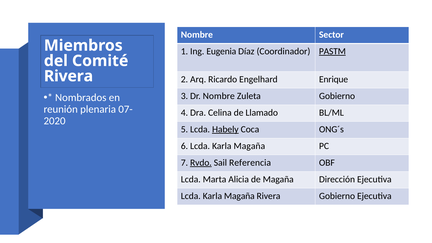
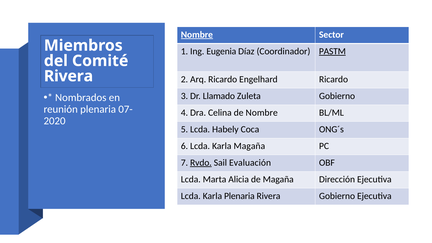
Nombre at (197, 35) underline: none -> present
Engelhard Enrique: Enrique -> Ricardo
Dr Nombre: Nombre -> Llamado
de Llamado: Llamado -> Nombre
Habely underline: present -> none
Referencia: Referencia -> Evaluación
Magaña at (239, 196): Magaña -> Plenaria
